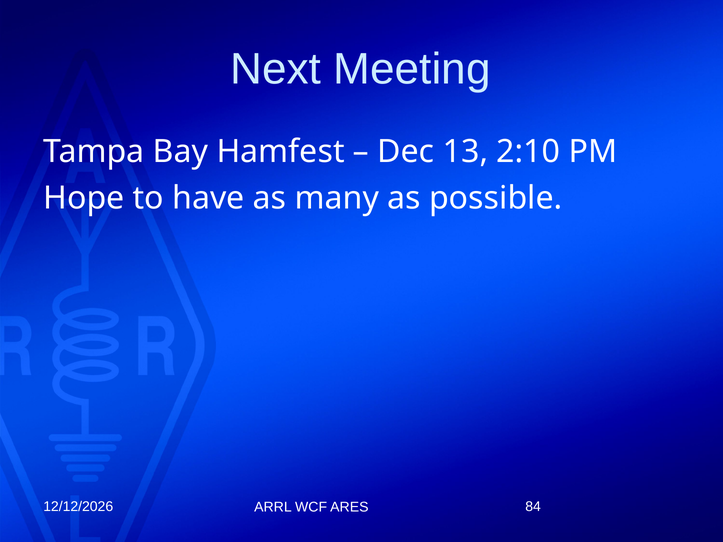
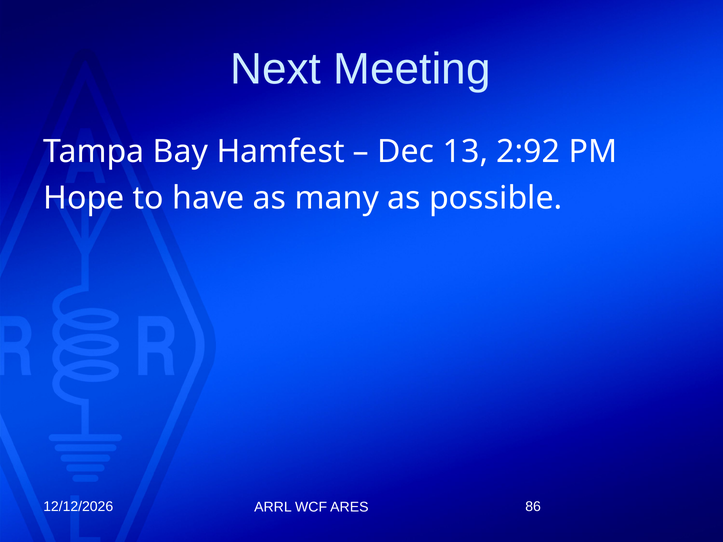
2:10: 2:10 -> 2:92
84: 84 -> 86
